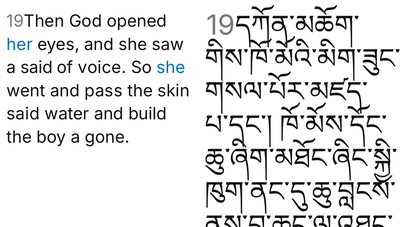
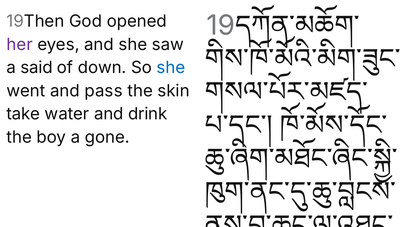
her colour: blue -> purple
voice: voice -> down
said at (23, 114): said -> take
build: build -> drink
